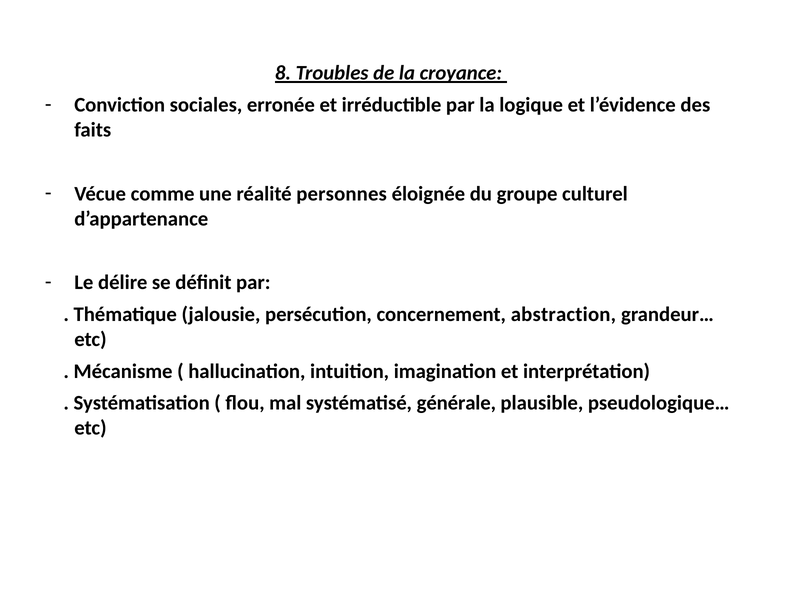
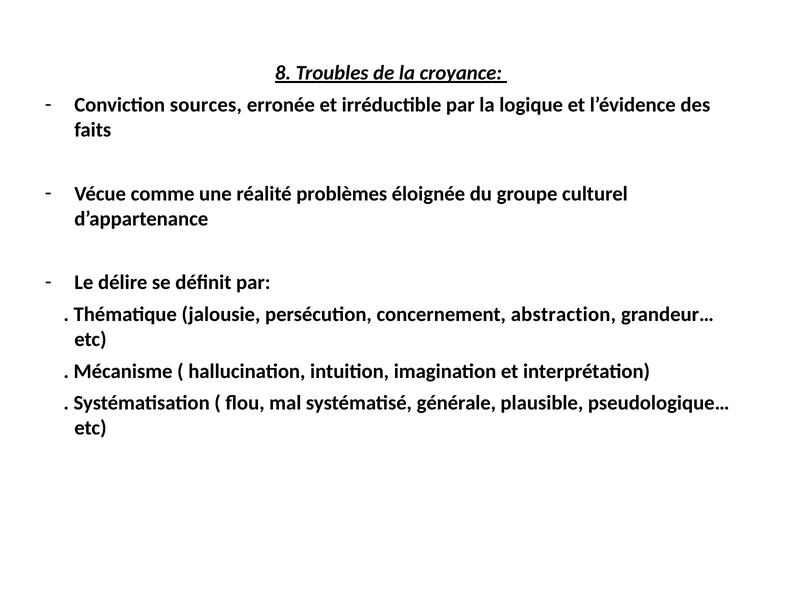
sociales: sociales -> sources
personnes: personnes -> problèmes
